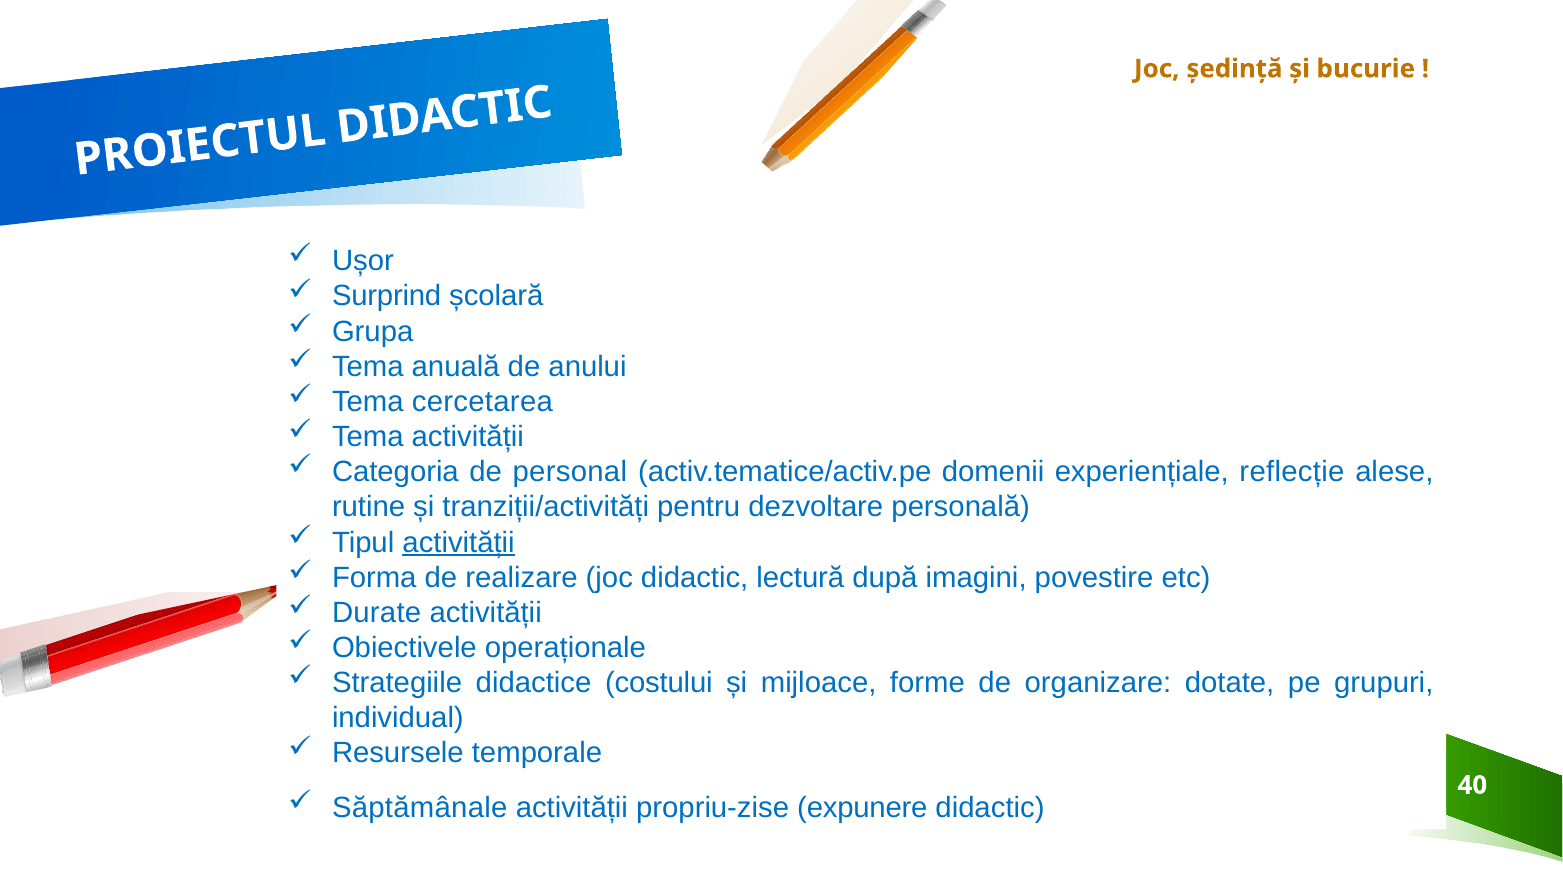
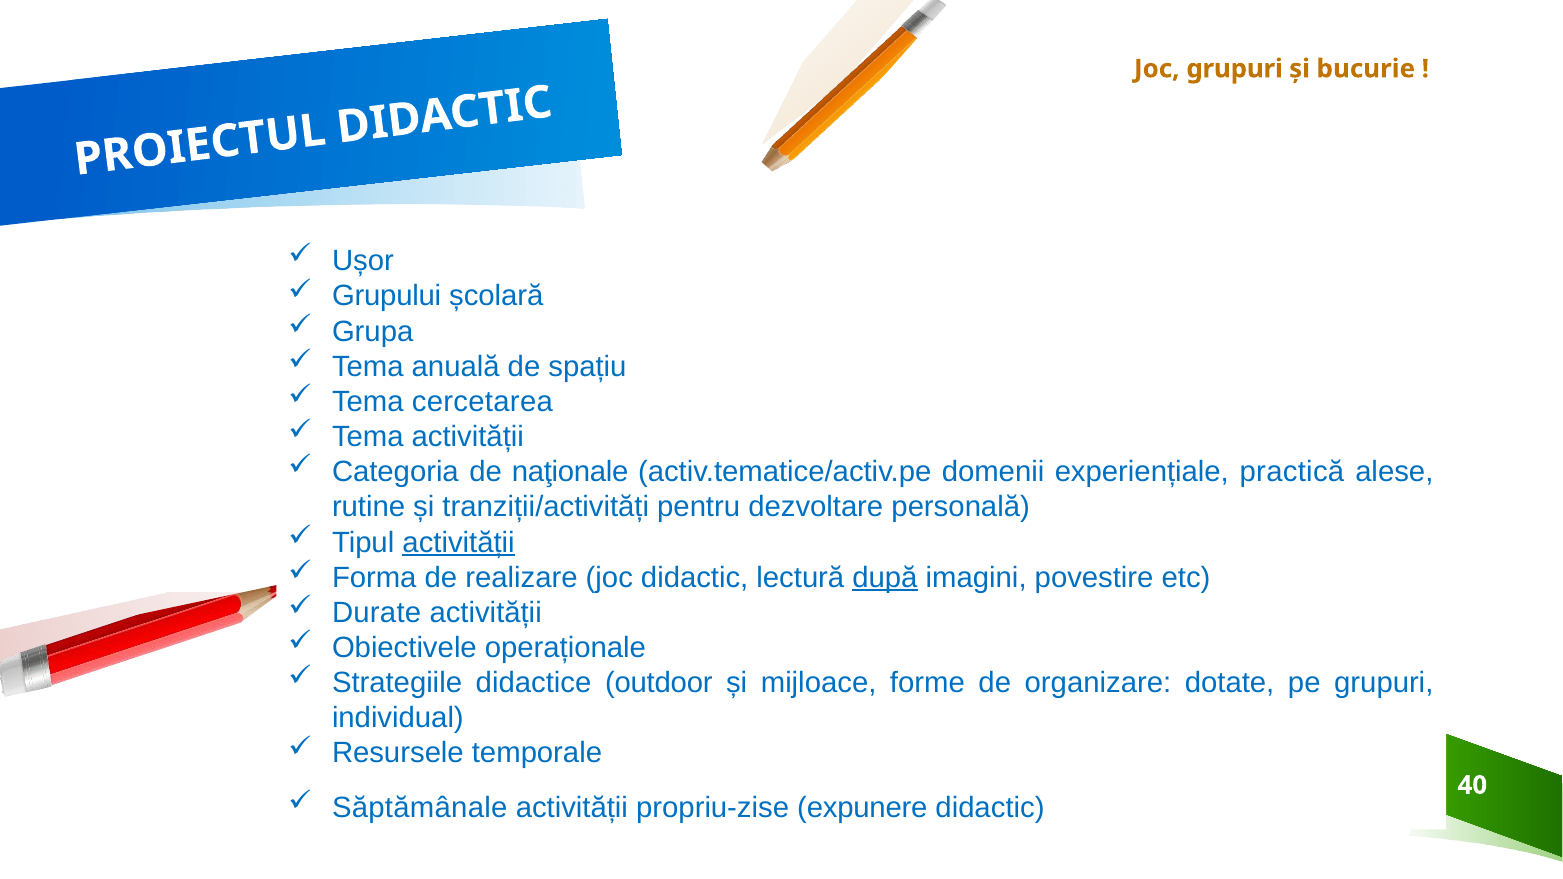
Joc ședință: ședință -> grupuri
Surprind: Surprind -> Grupului
anului: anului -> spațiu
personal: personal -> naţionale
reflecție: reflecție -> practică
după underline: none -> present
costului: costului -> outdoor
